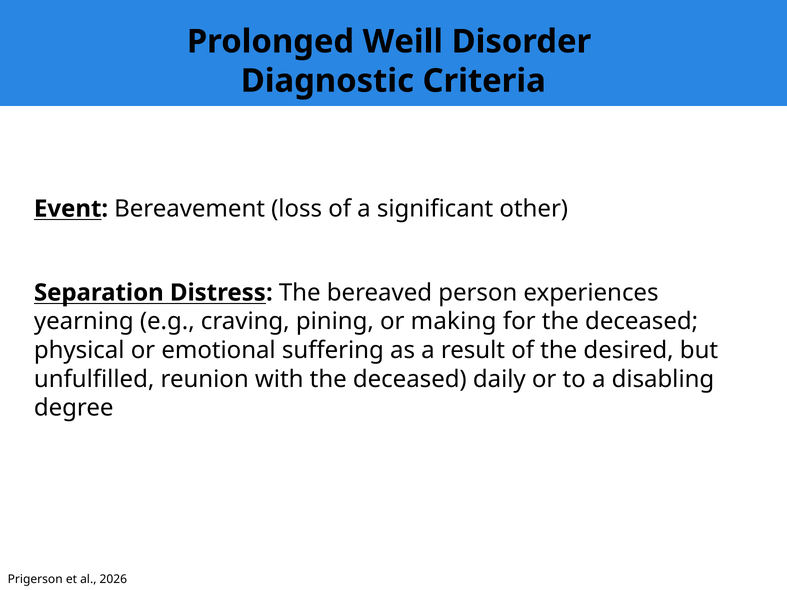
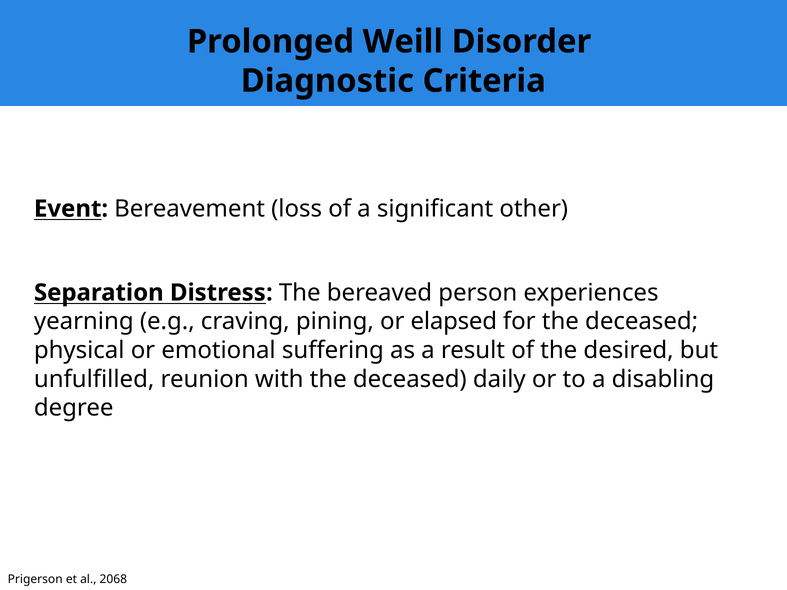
making: making -> elapsed
2026: 2026 -> 2068
